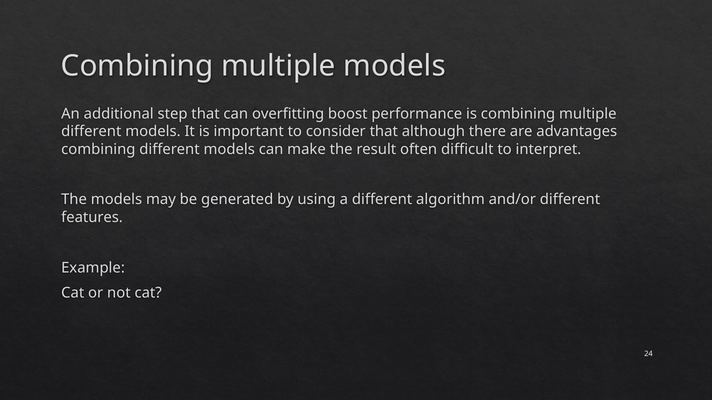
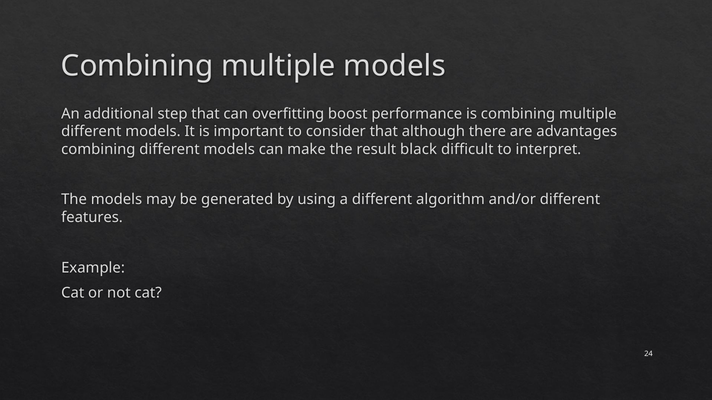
often: often -> black
